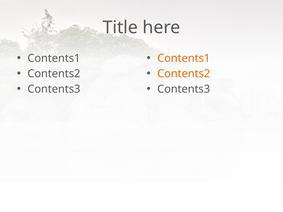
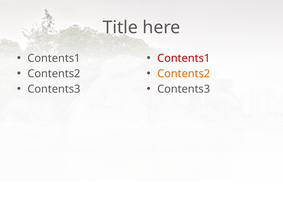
Contents1 at (184, 58) colour: orange -> red
